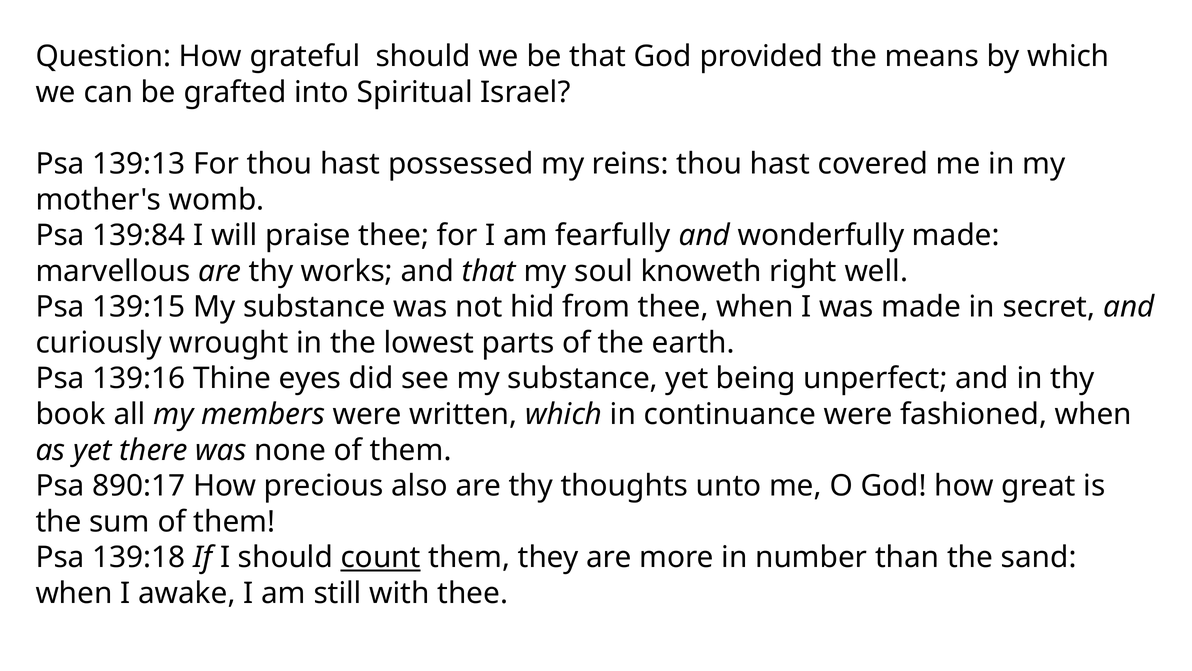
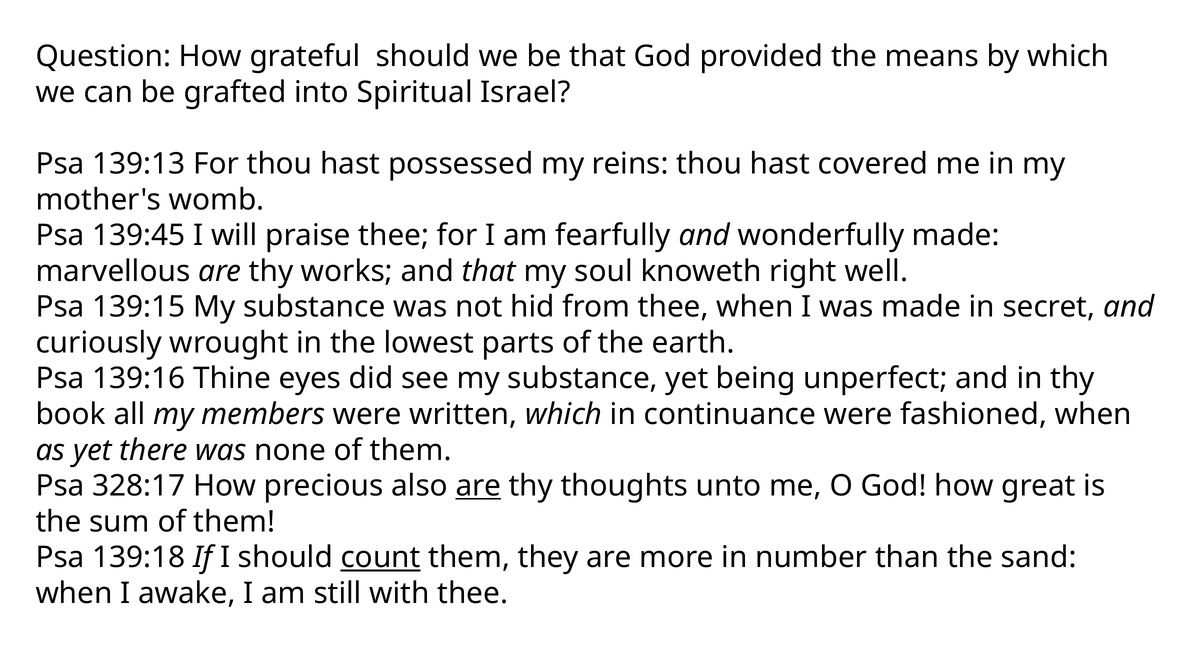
139:84: 139:84 -> 139:45
890:17: 890:17 -> 328:17
are at (478, 486) underline: none -> present
